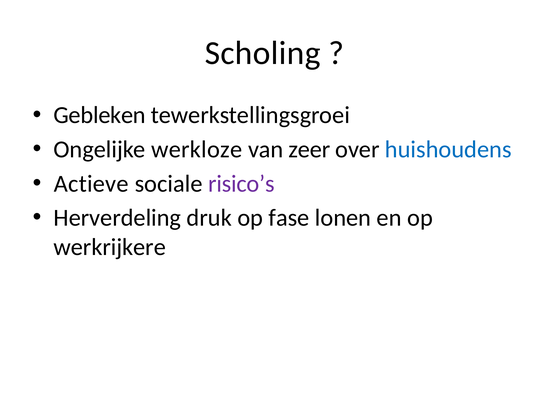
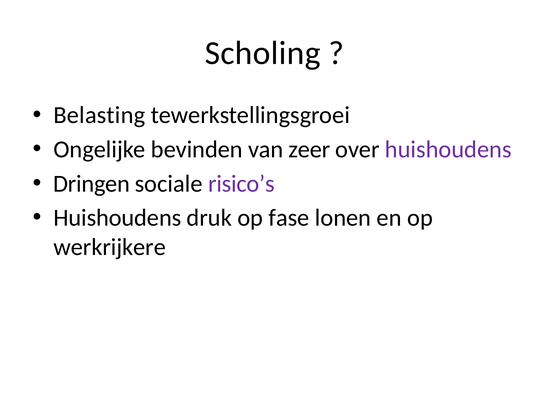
Gebleken: Gebleken -> Belasting
werkloze: werkloze -> bevinden
huishoudens at (448, 149) colour: blue -> purple
Actieve: Actieve -> Dringen
Herverdeling at (117, 218): Herverdeling -> Huishoudens
